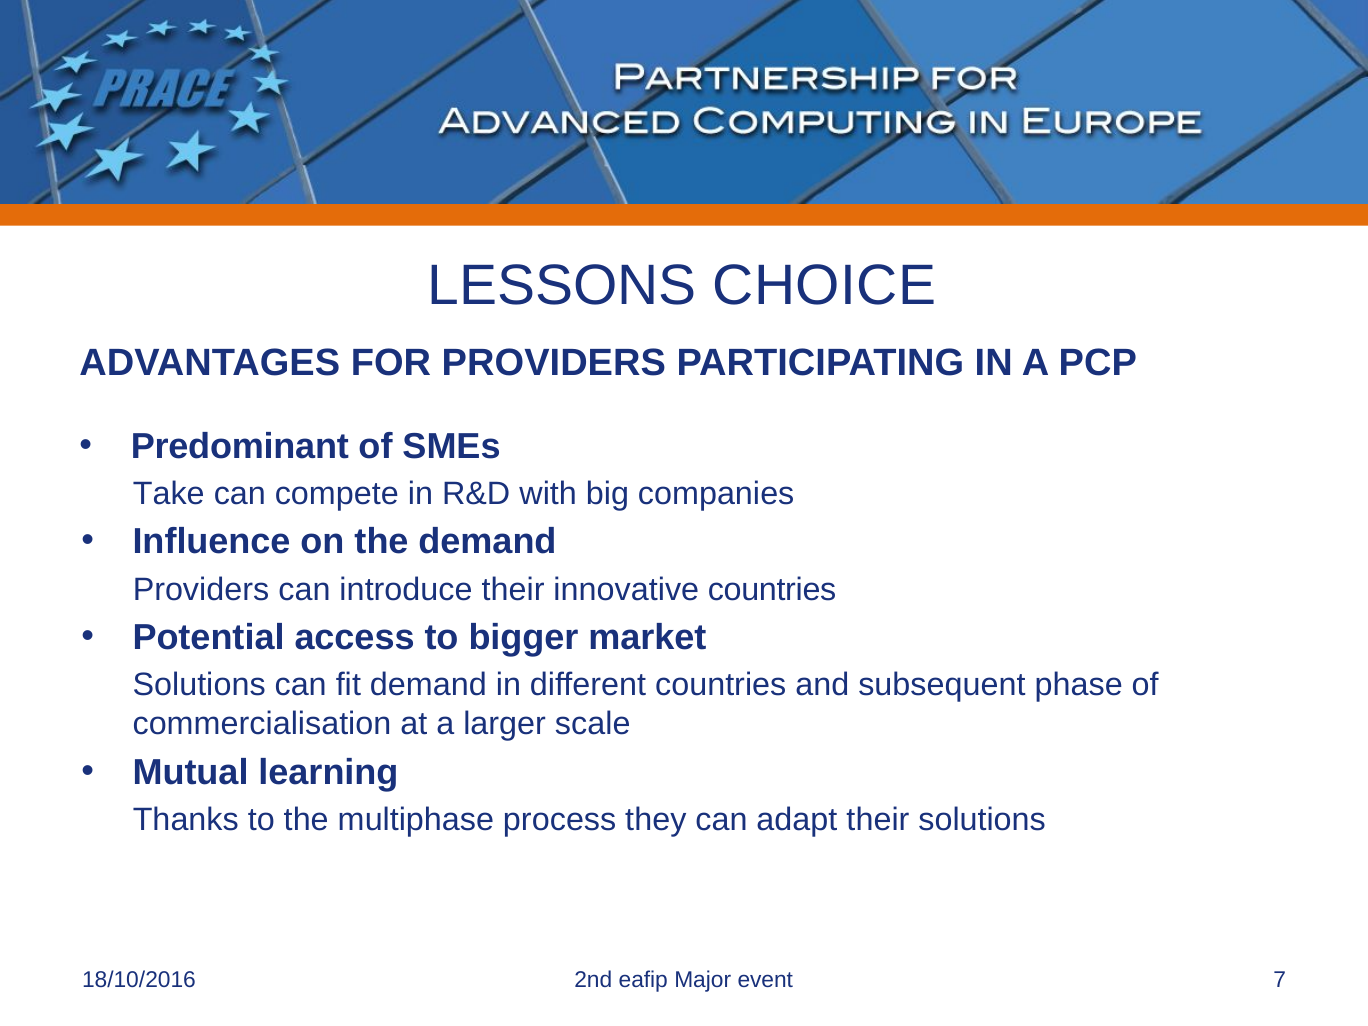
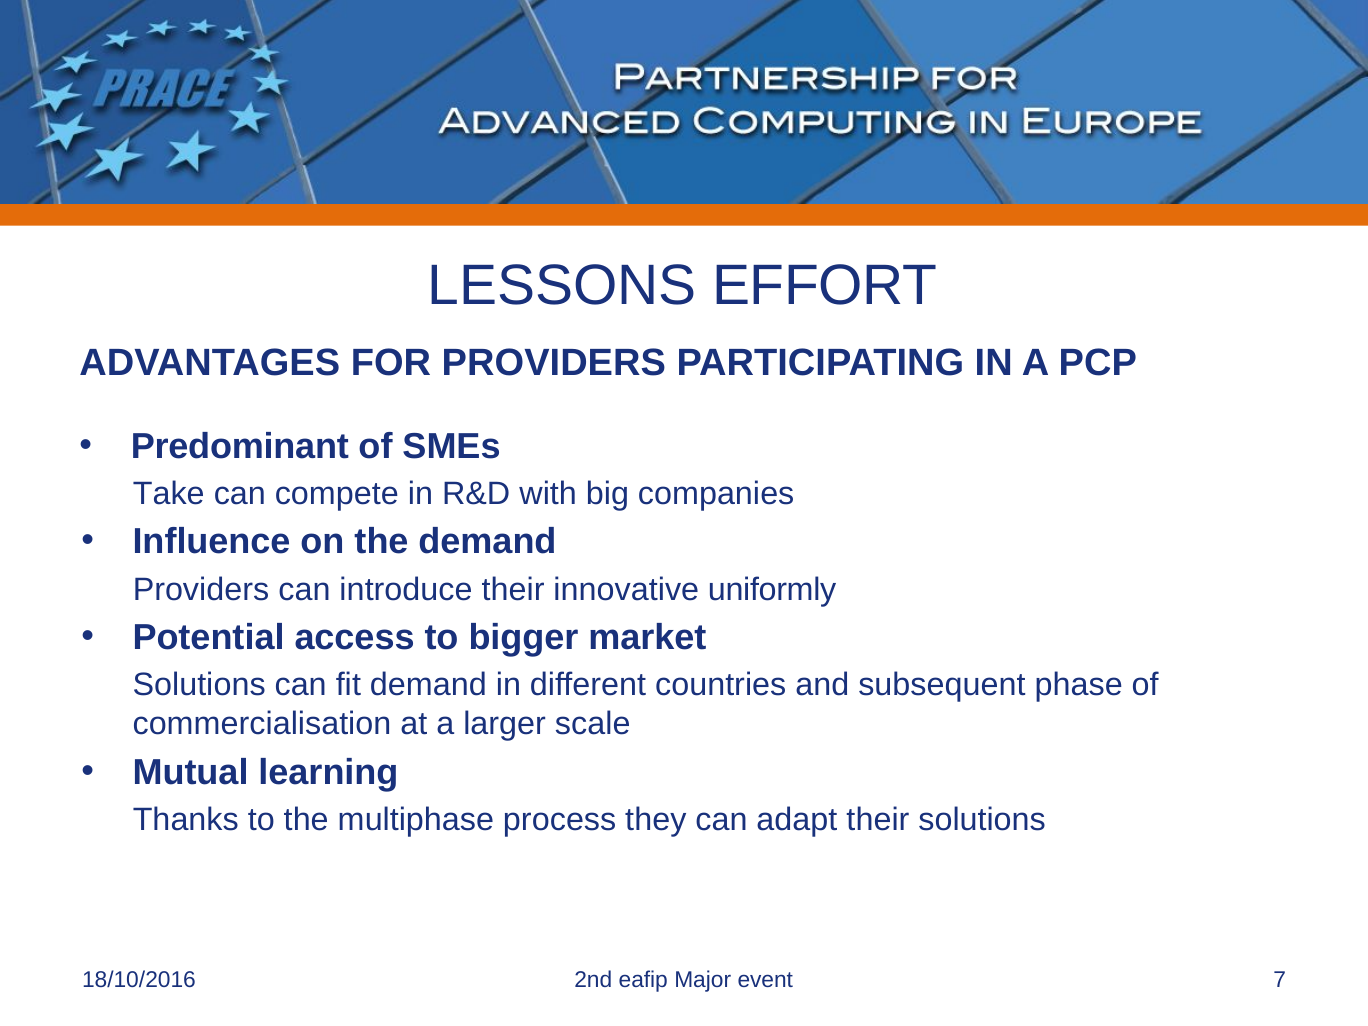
CHOICE: CHOICE -> EFFORT
innovative countries: countries -> uniformly
